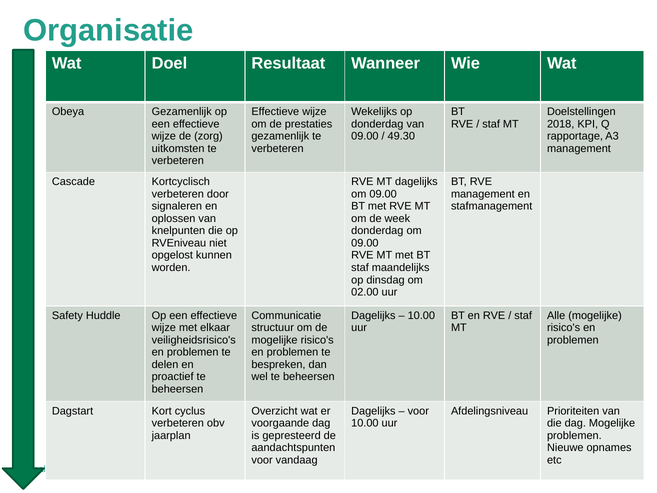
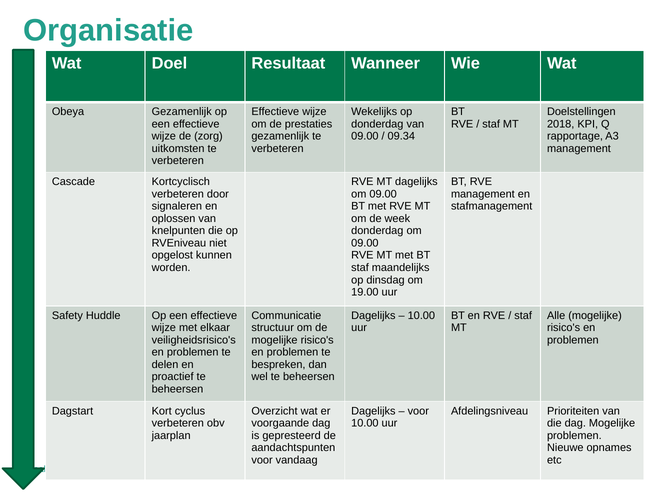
49.30: 49.30 -> 09.34
02.00: 02.00 -> 19.00
